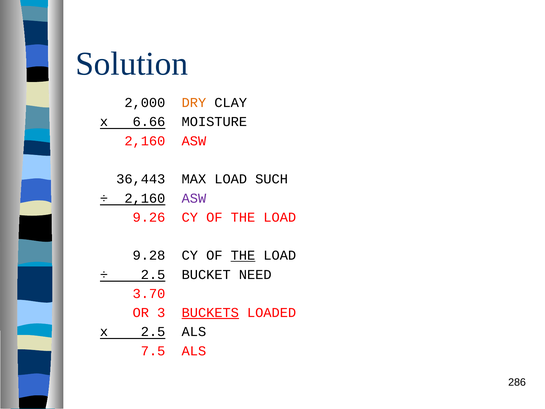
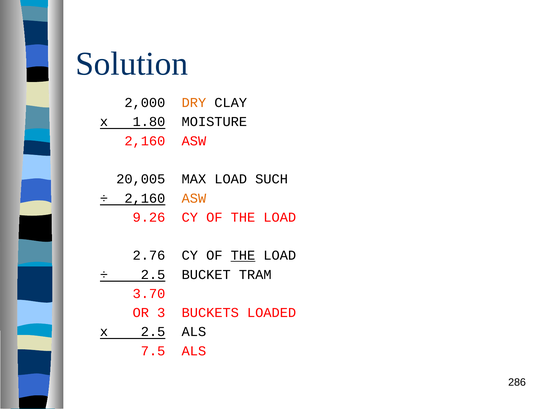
6.66: 6.66 -> 1.80
36,443: 36,443 -> 20,005
ASW at (194, 198) colour: purple -> orange
9.28: 9.28 -> 2.76
NEED: NEED -> TRAM
BUCKETS underline: present -> none
